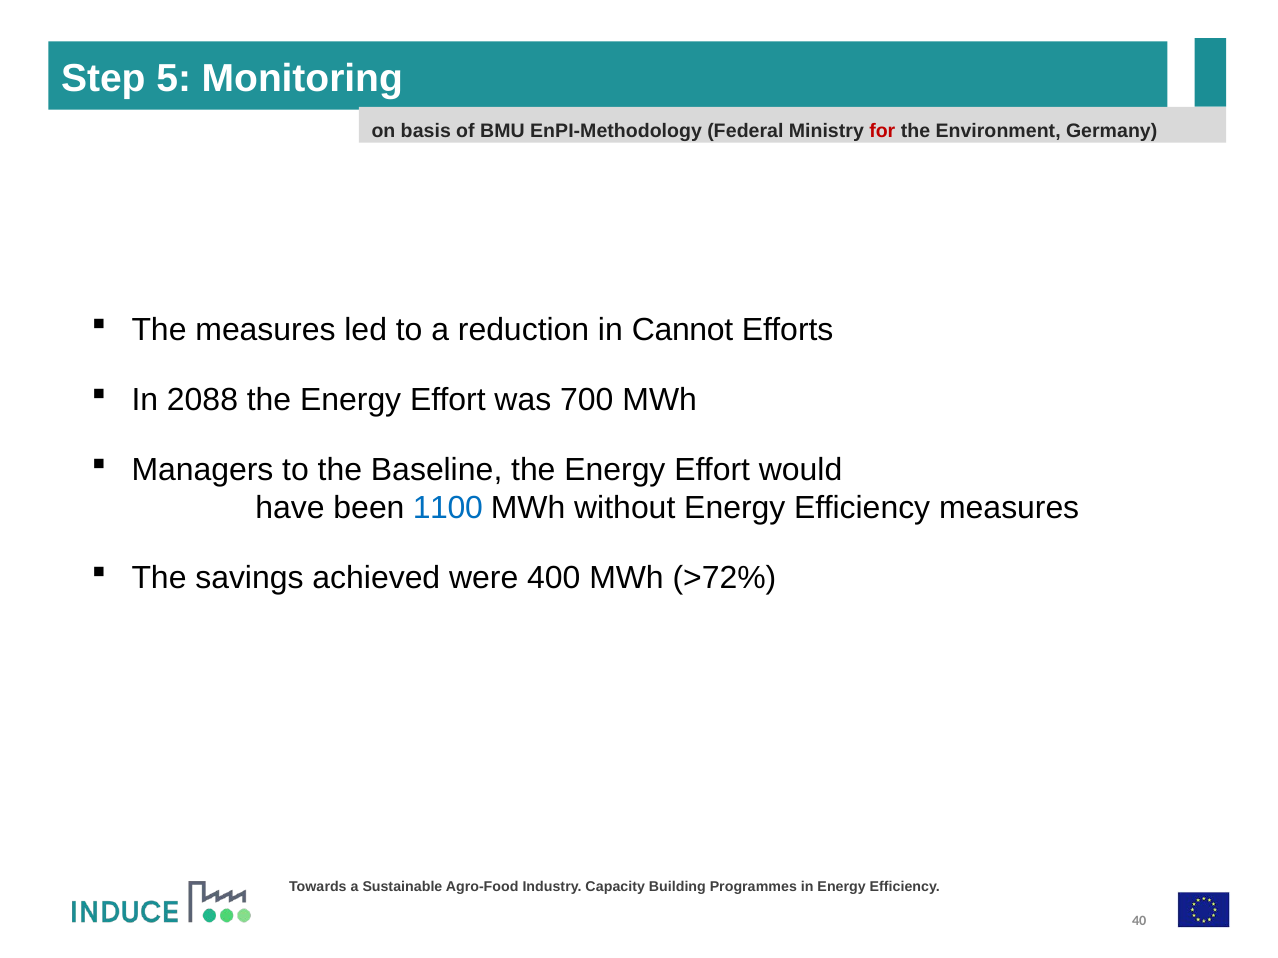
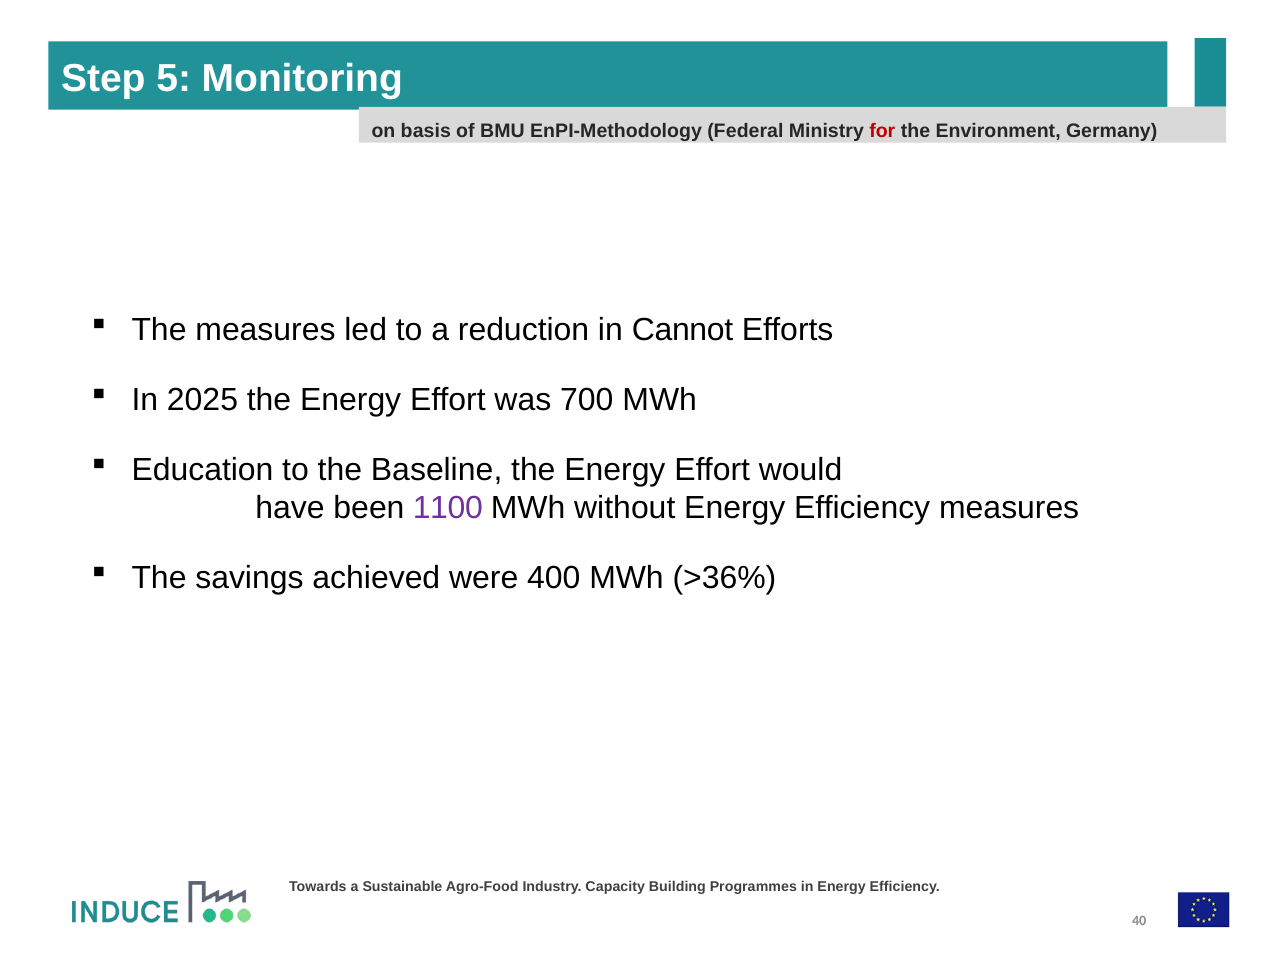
2088: 2088 -> 2025
Managers: Managers -> Education
1100 colour: blue -> purple
>72%: >72% -> >36%
